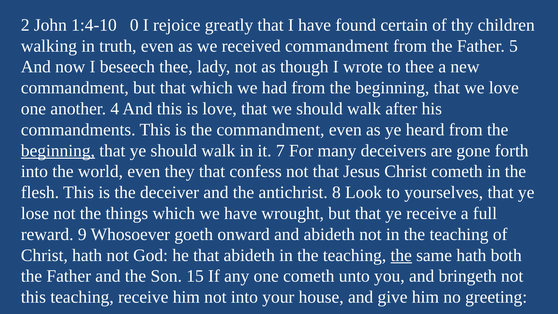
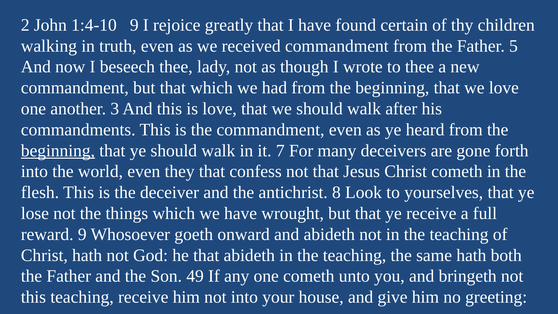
1:4-10 0: 0 -> 9
4: 4 -> 3
the at (401, 255) underline: present -> none
15: 15 -> 49
